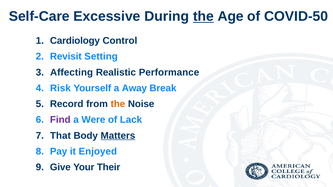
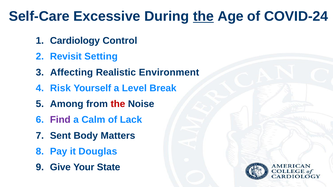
COVID-50: COVID-50 -> COVID-24
Performance: Performance -> Environment
Away: Away -> Level
Record: Record -> Among
the at (118, 104) colour: orange -> red
Were: Were -> Calm
That: That -> Sent
Matters underline: present -> none
Enjoyed: Enjoyed -> Douglas
Their: Their -> State
